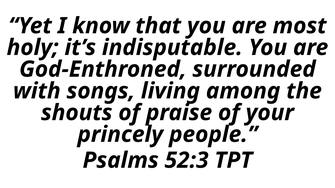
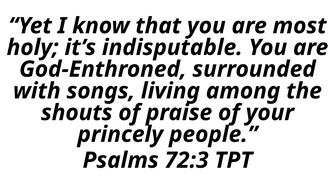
52:3: 52:3 -> 72:3
